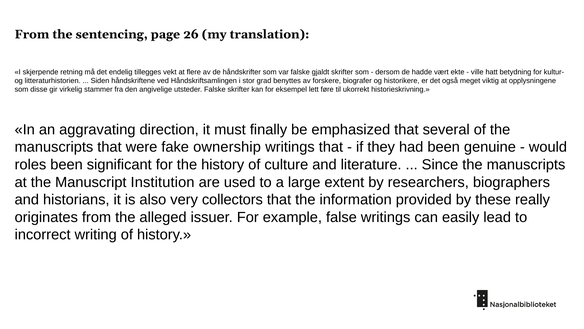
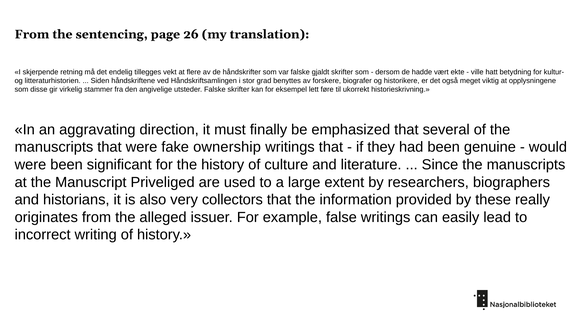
roles at (30, 164): roles -> were
Institution: Institution -> Priveliged
